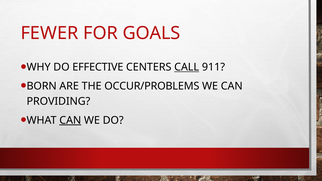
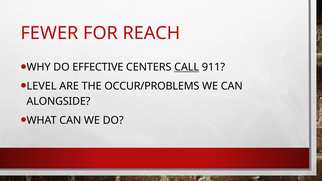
GOALS: GOALS -> REACH
BORN: BORN -> LEVEL
PROVIDING: PROVIDING -> ALONGSIDE
CAN at (70, 120) underline: present -> none
